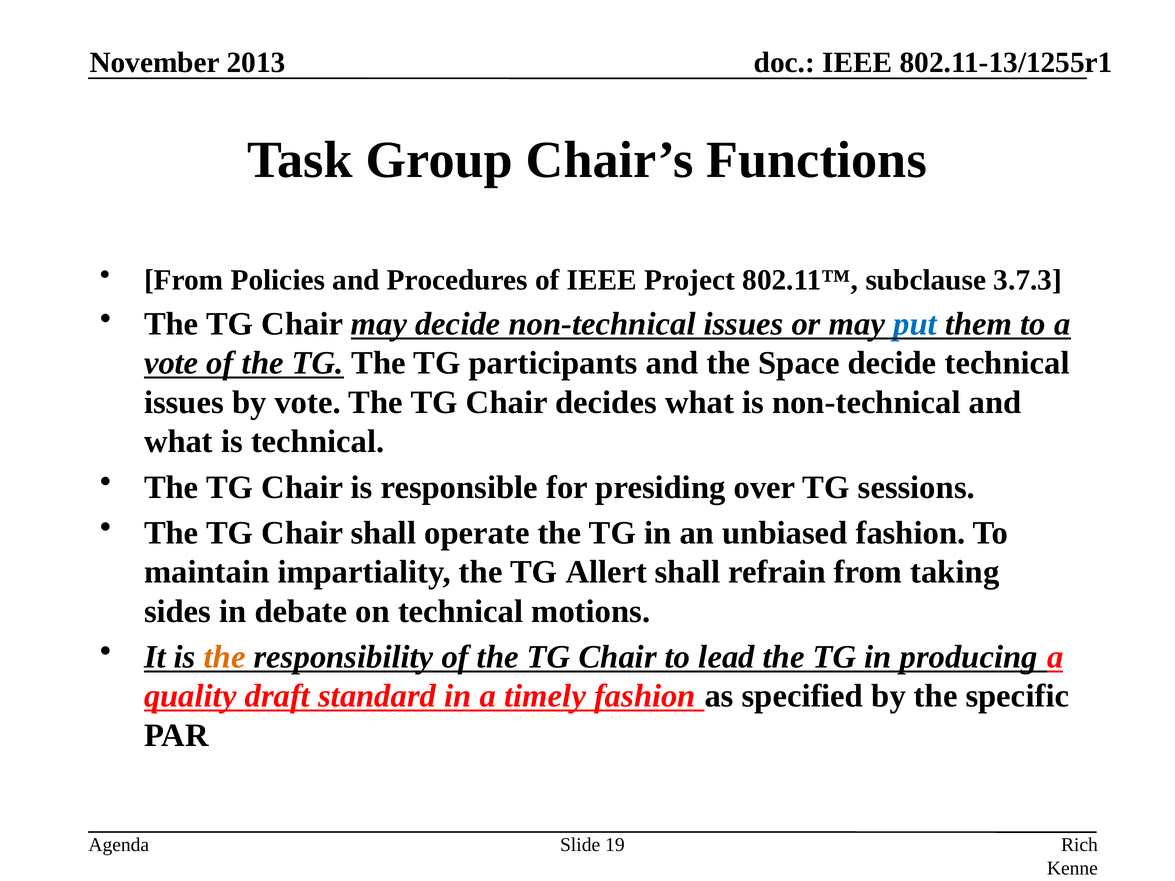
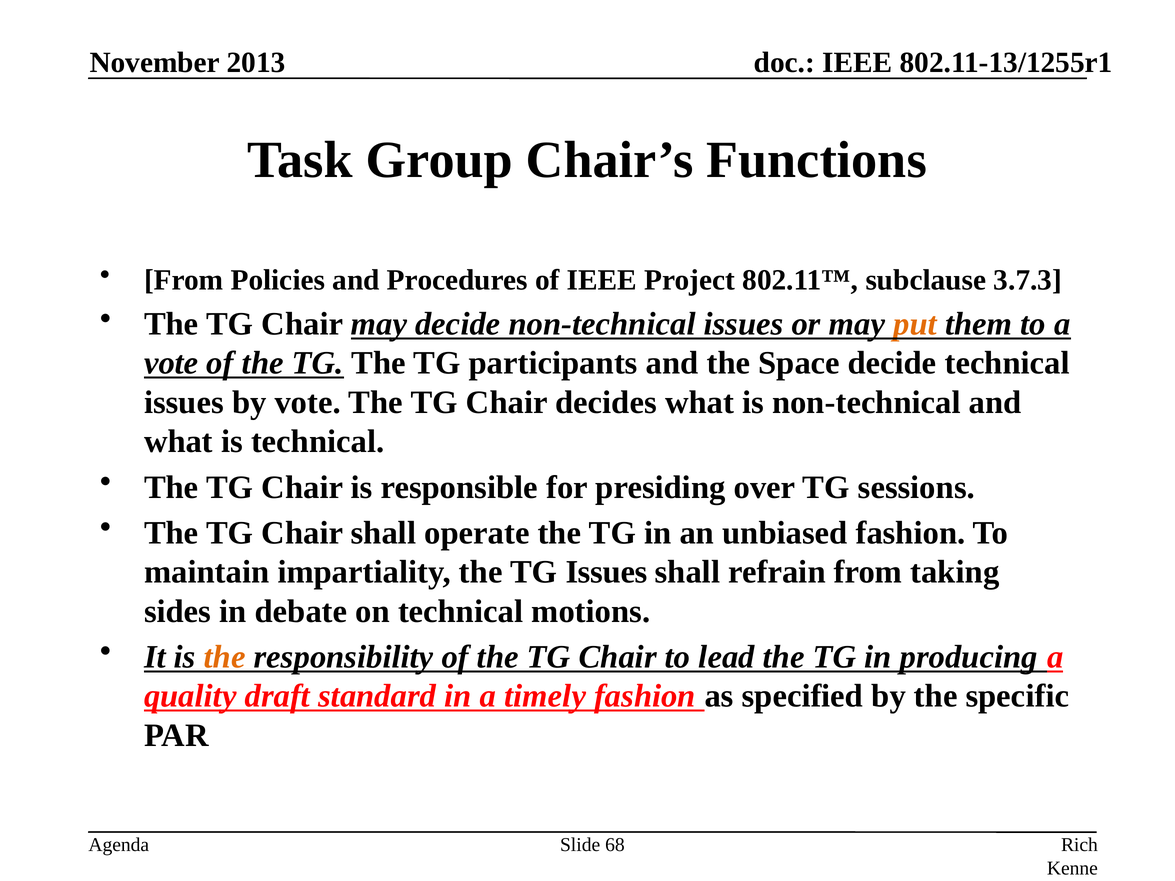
put colour: blue -> orange
TG Allert: Allert -> Issues
19: 19 -> 68
